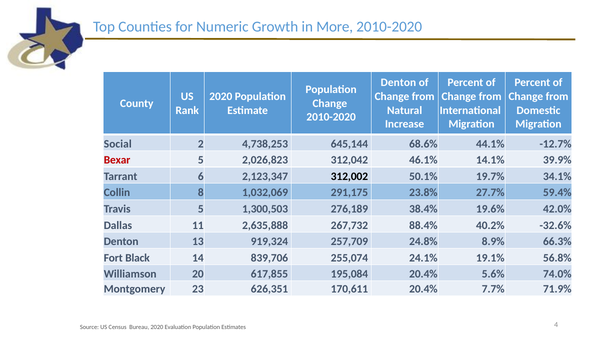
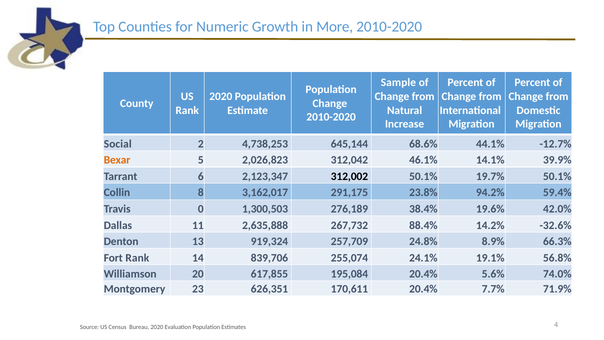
Denton at (398, 83): Denton -> Sample
Bexar colour: red -> orange
19.7% 34.1%: 34.1% -> 50.1%
1,032,069: 1,032,069 -> 3,162,017
27.7%: 27.7% -> 94.2%
Travis 5: 5 -> 0
40.2%: 40.2% -> 14.2%
Fort Black: Black -> Rank
